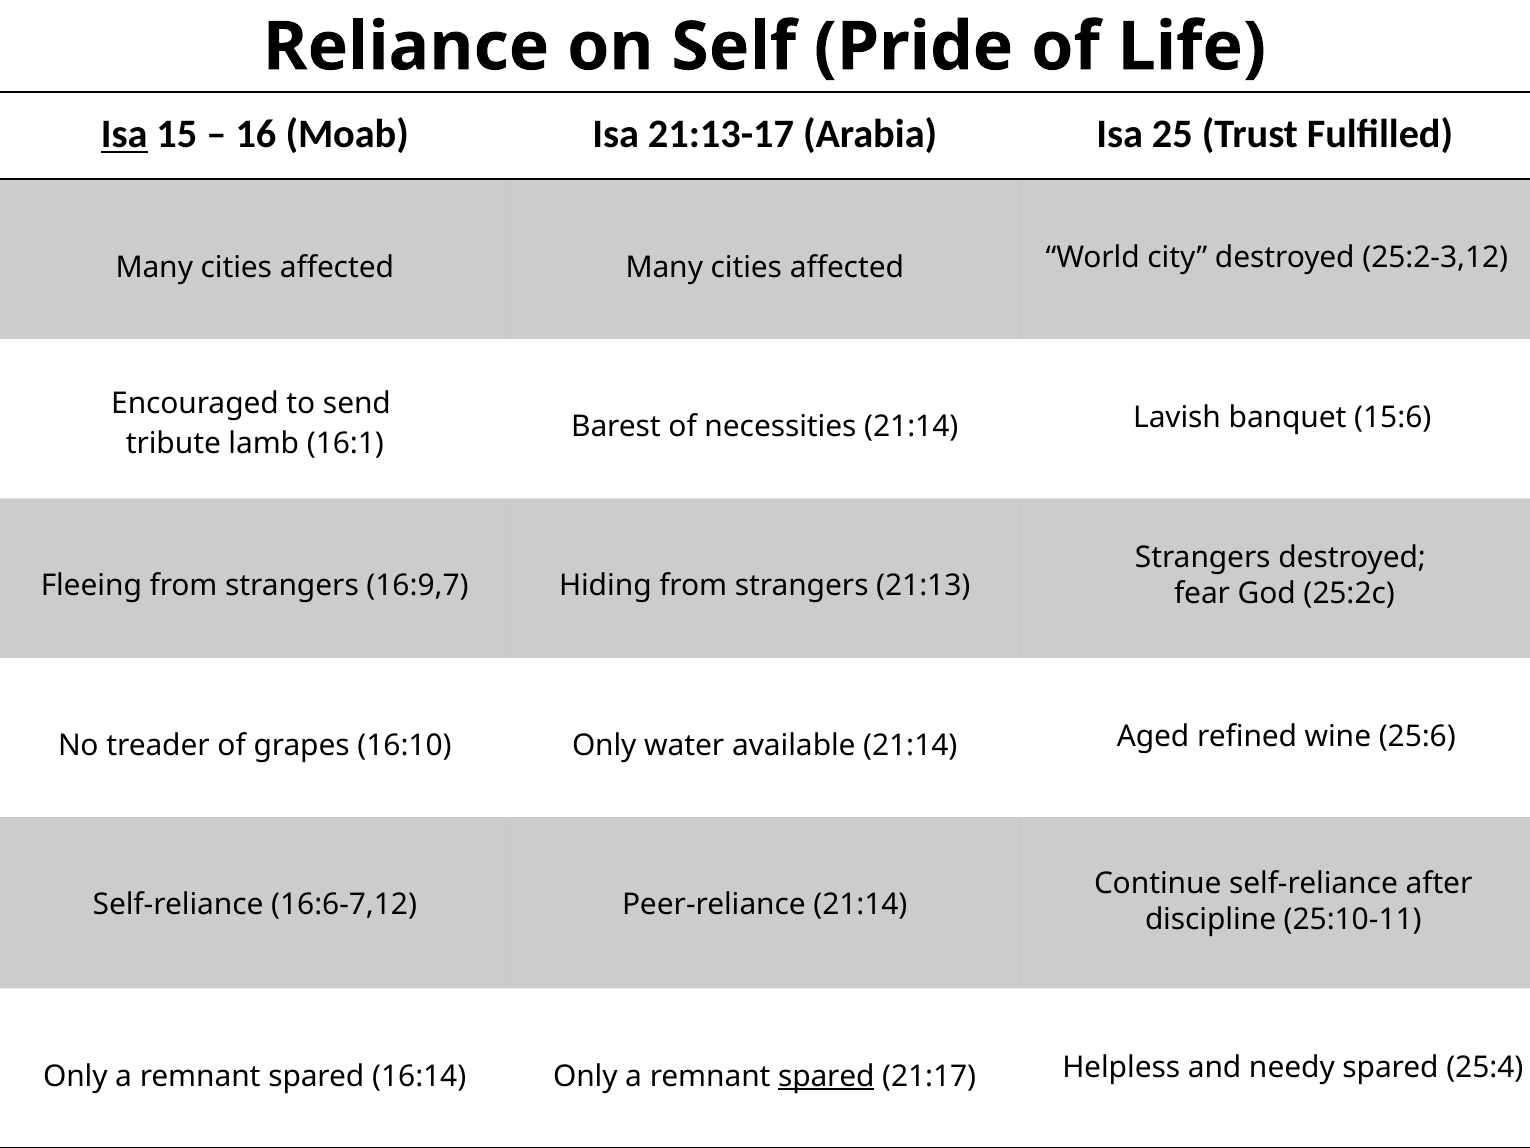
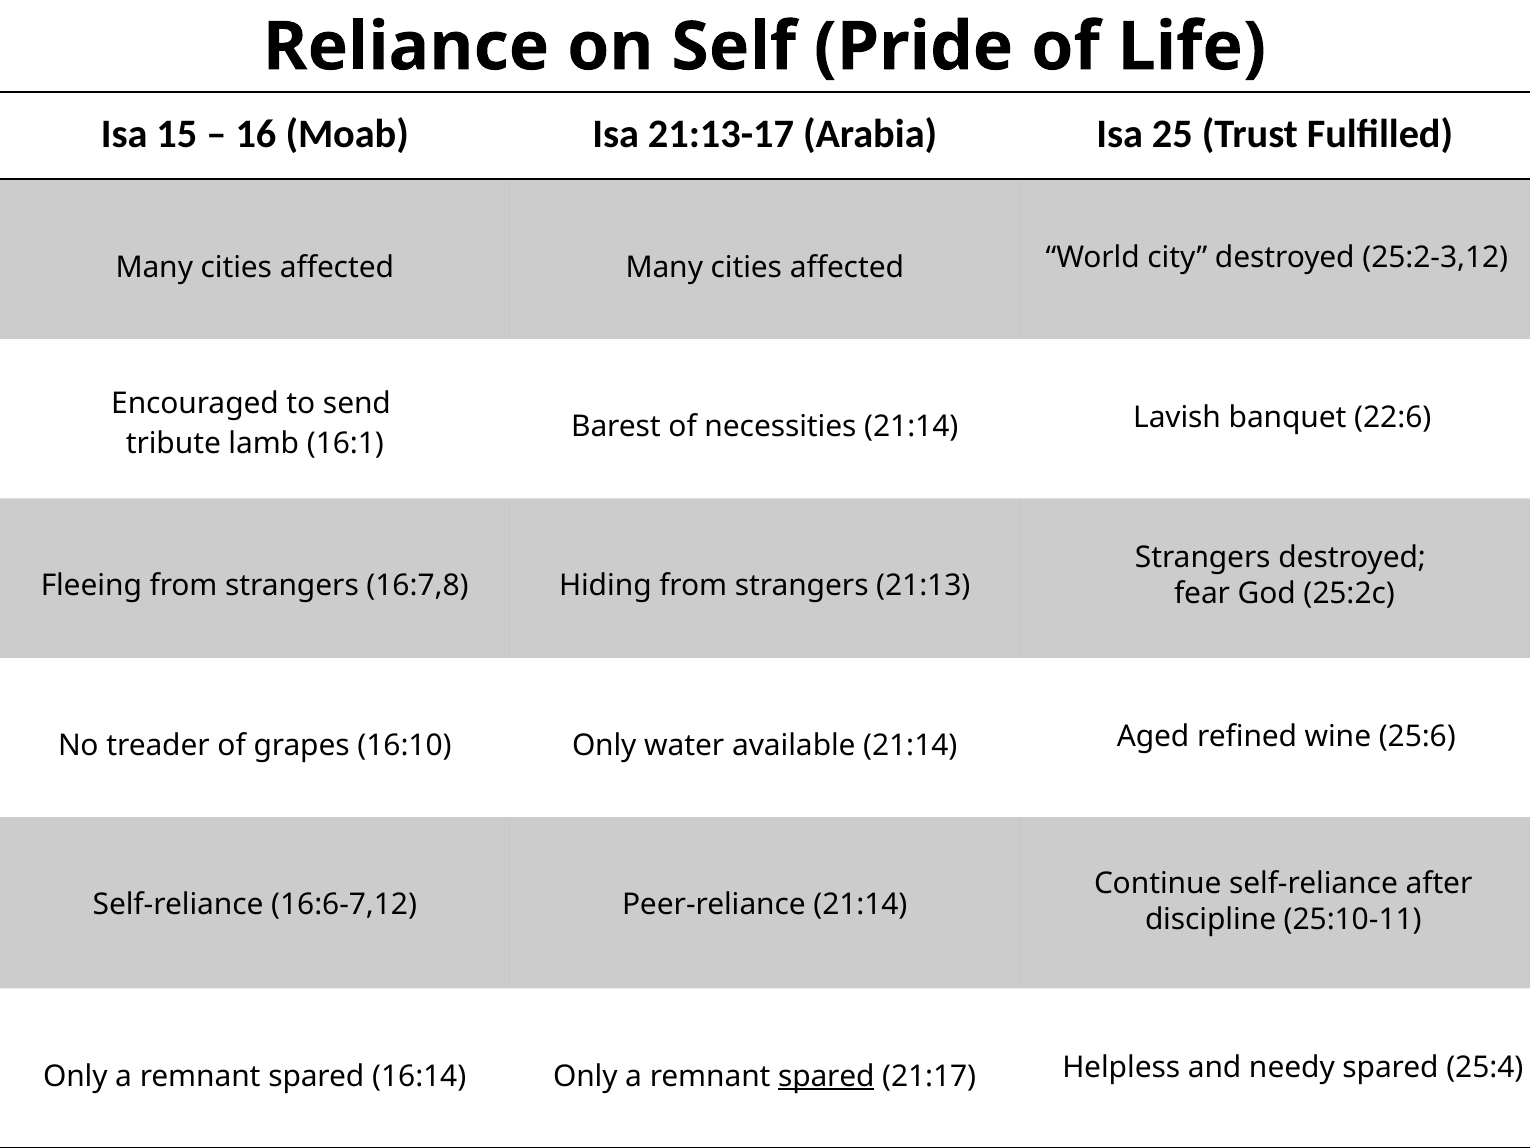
Isa at (124, 135) underline: present -> none
15:6: 15:6 -> 22:6
16:9,7: 16:9,7 -> 16:7,8
